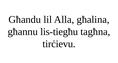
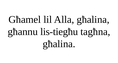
Għandu: Għandu -> Għamel
tirċievu at (59, 44): tirċievu -> għalina
